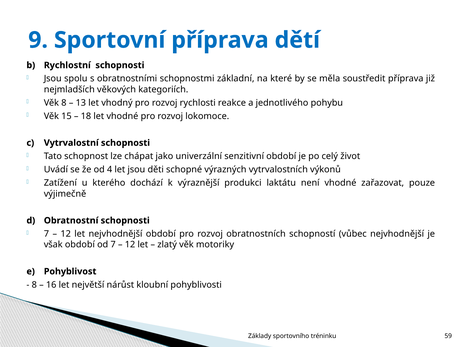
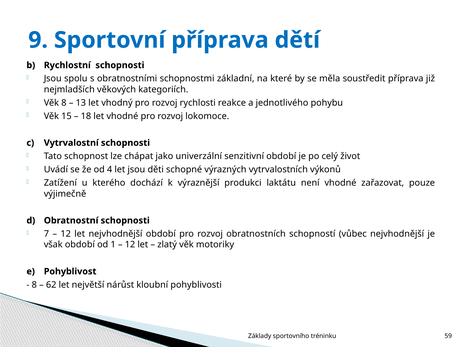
od 7: 7 -> 1
16: 16 -> 62
